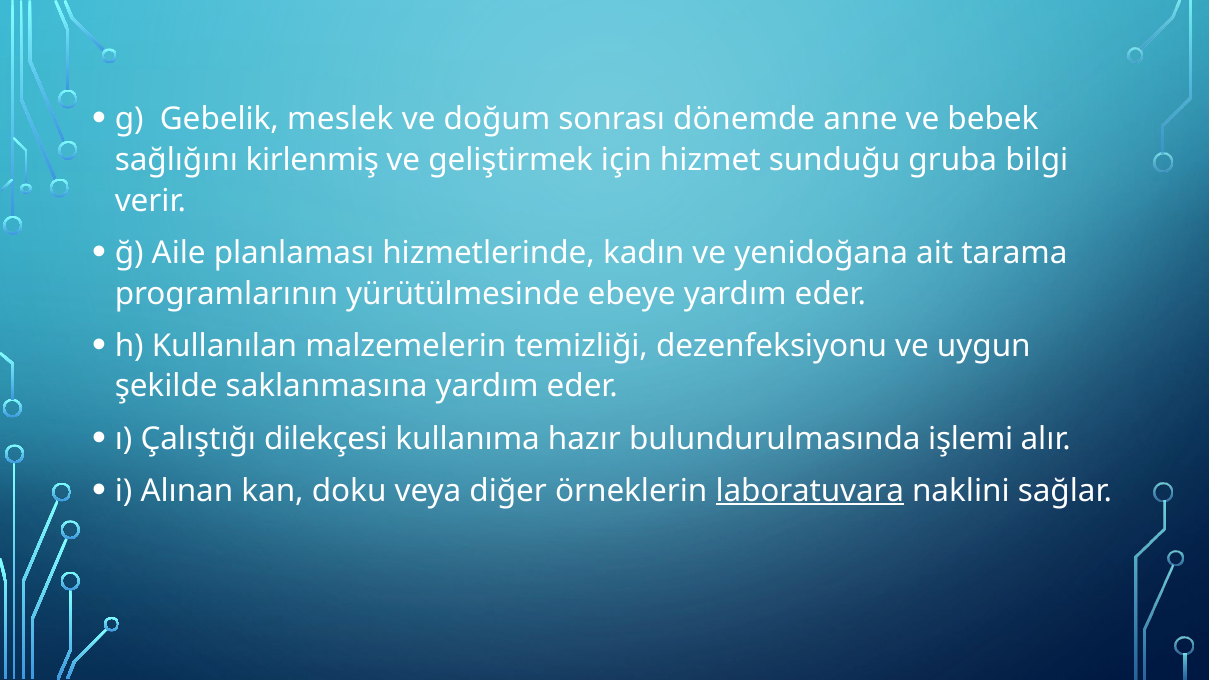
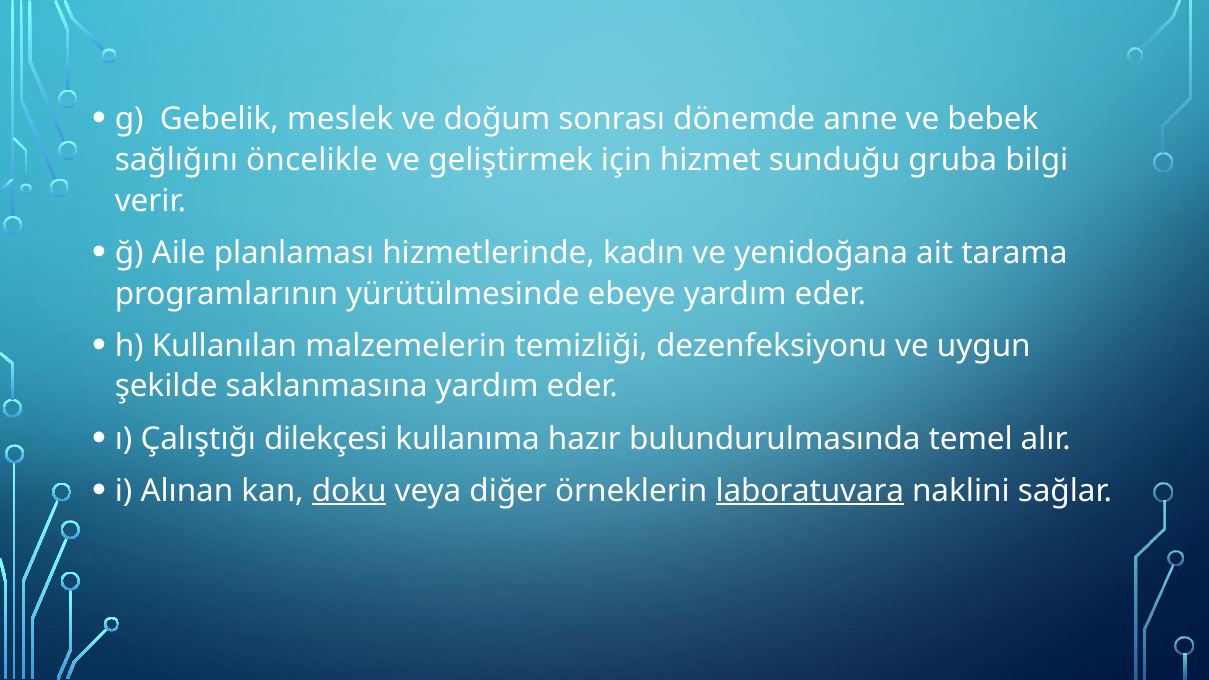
kirlenmiş: kirlenmiş -> öncelikle
işlemi: işlemi -> temel
doku underline: none -> present
